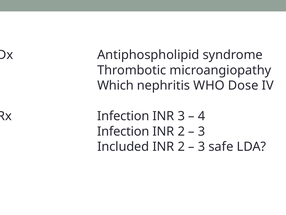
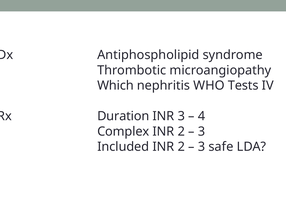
Dose: Dose -> Tests
Infection at (123, 116): Infection -> Duration
Infection at (123, 131): Infection -> Complex
